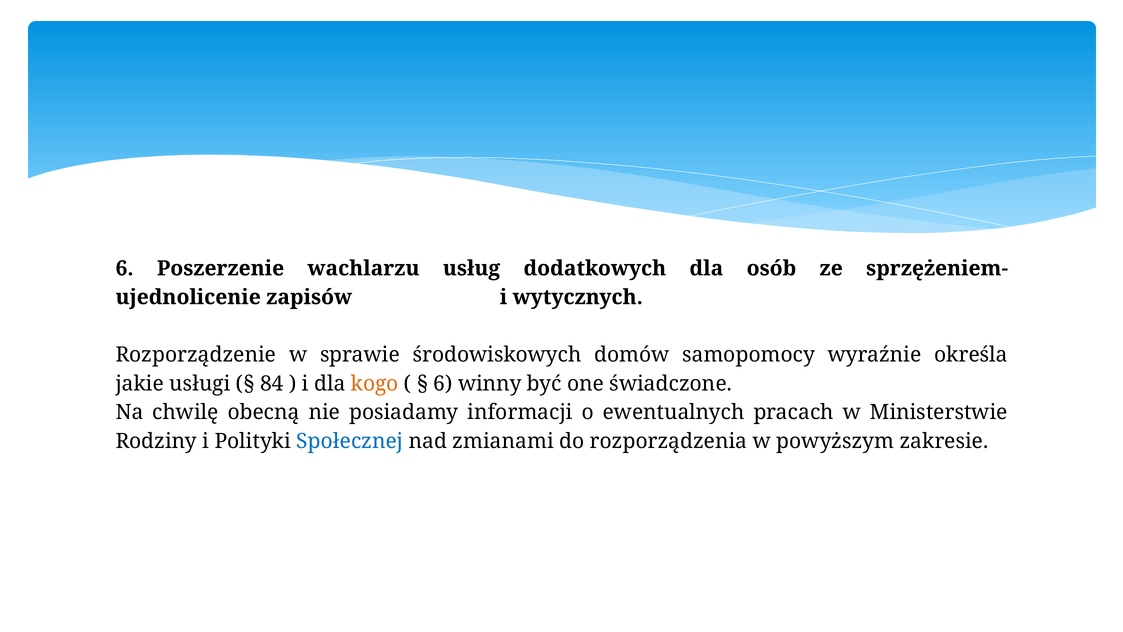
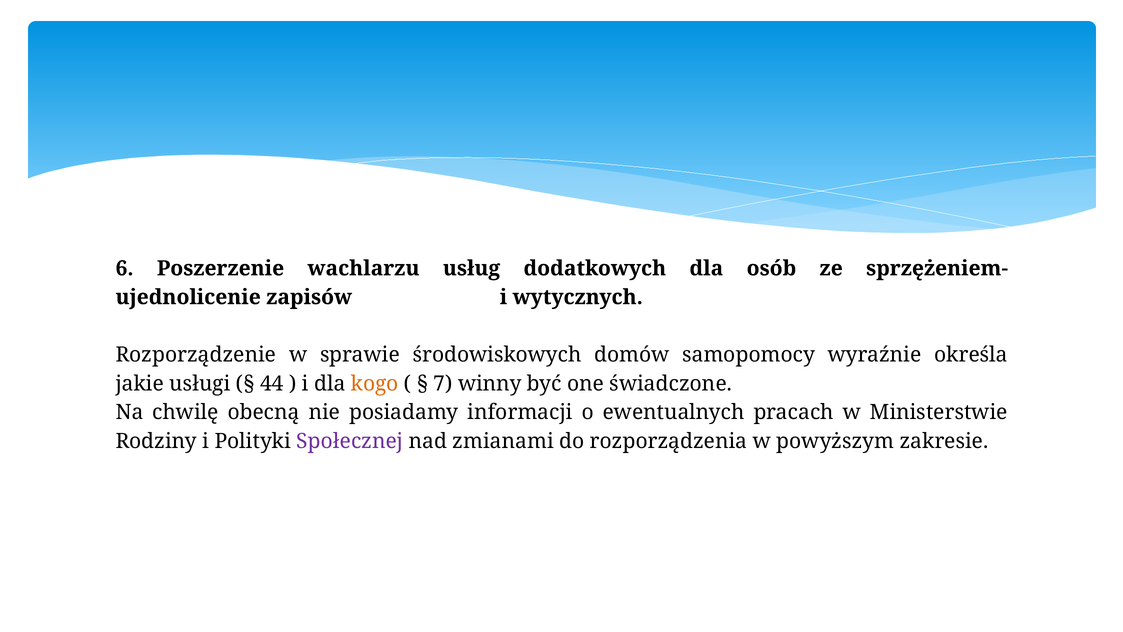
84: 84 -> 44
6 at (443, 383): 6 -> 7
Społecznej colour: blue -> purple
